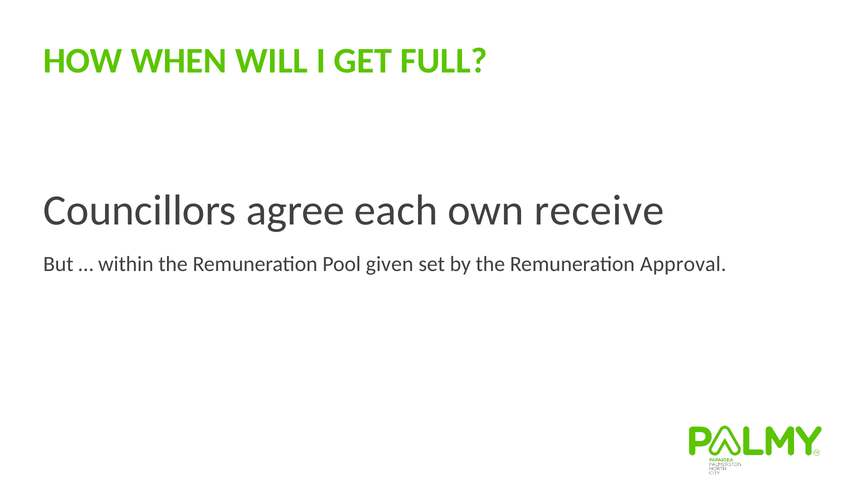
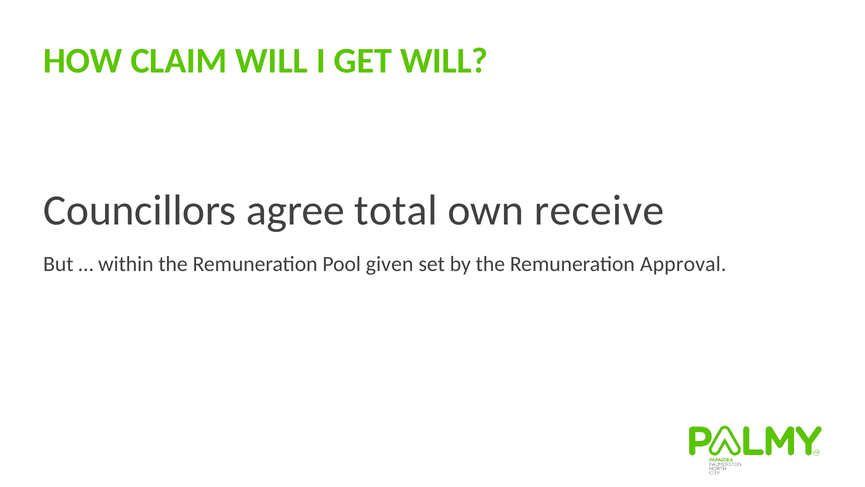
WHEN: WHEN -> CLAIM
GET FULL: FULL -> WILL
each: each -> total
